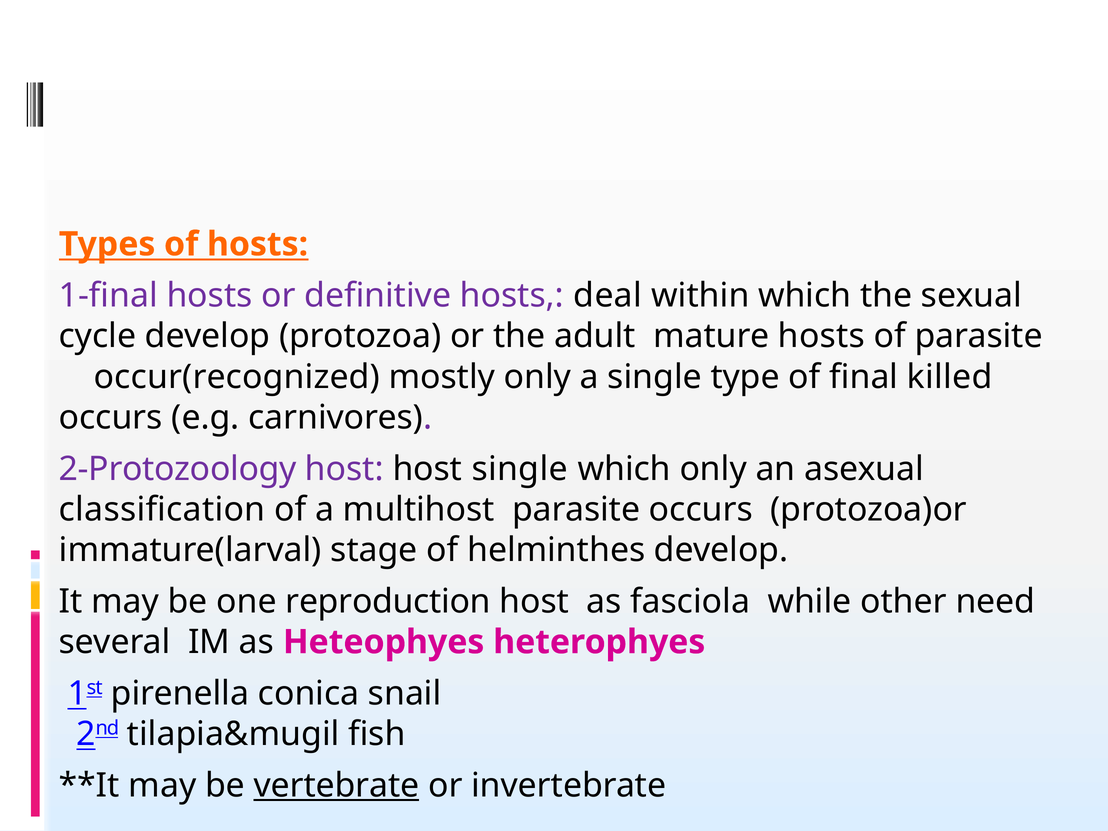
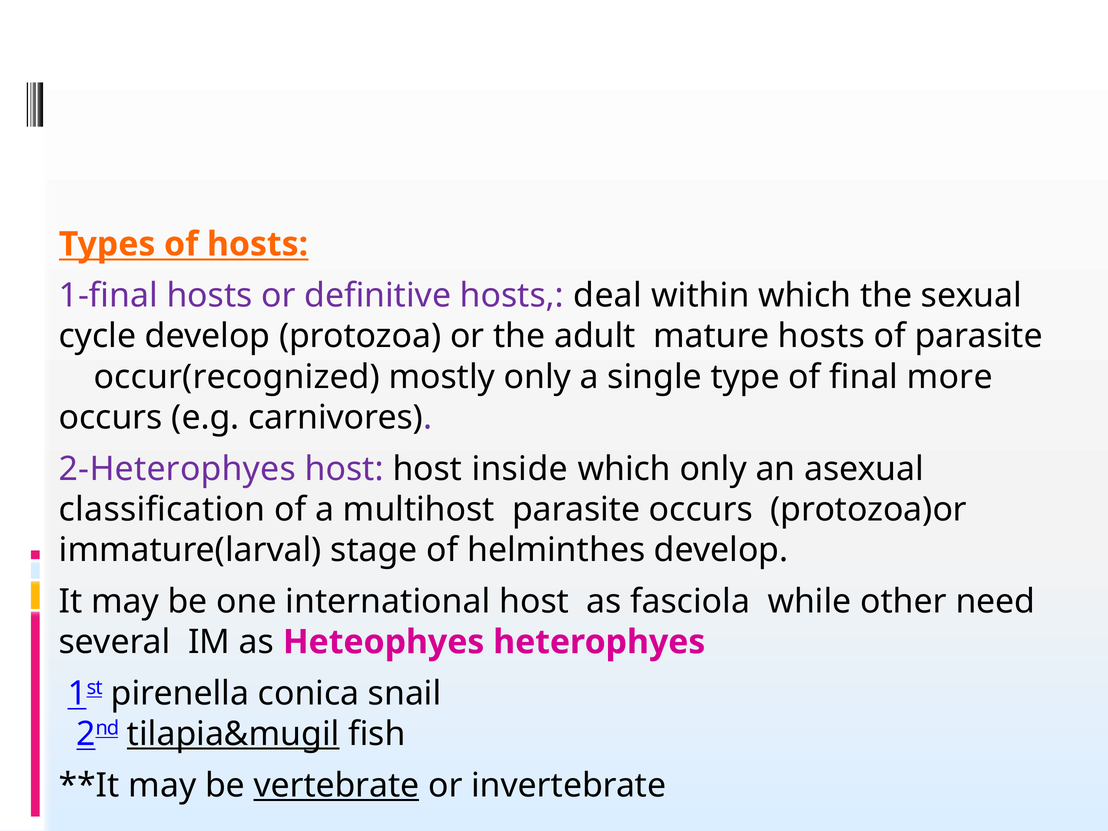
killed: killed -> more
2-Protozoology: 2-Protozoology -> 2-Heterophyes
host single: single -> inside
reproduction: reproduction -> international
tilapia&mugil underline: none -> present
